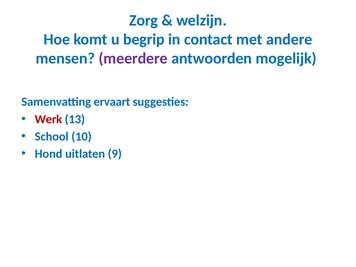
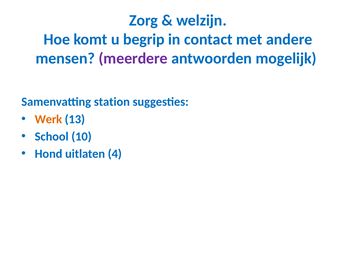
ervaart: ervaart -> station
Werk colour: red -> orange
9: 9 -> 4
